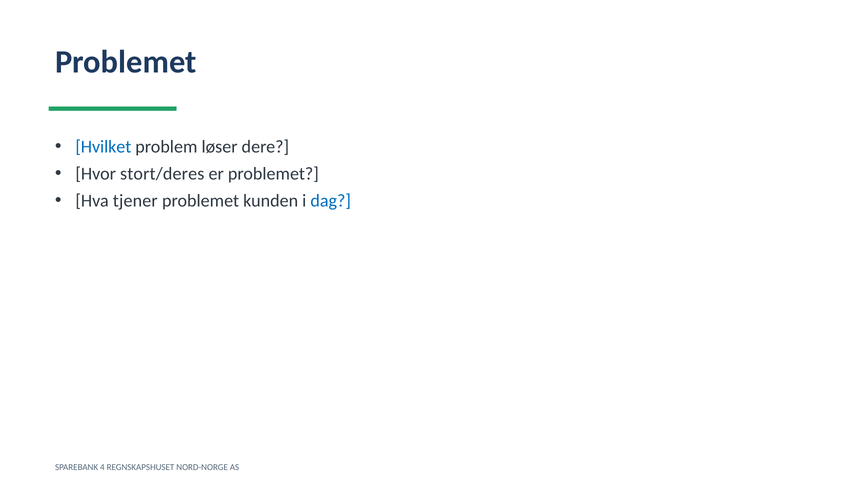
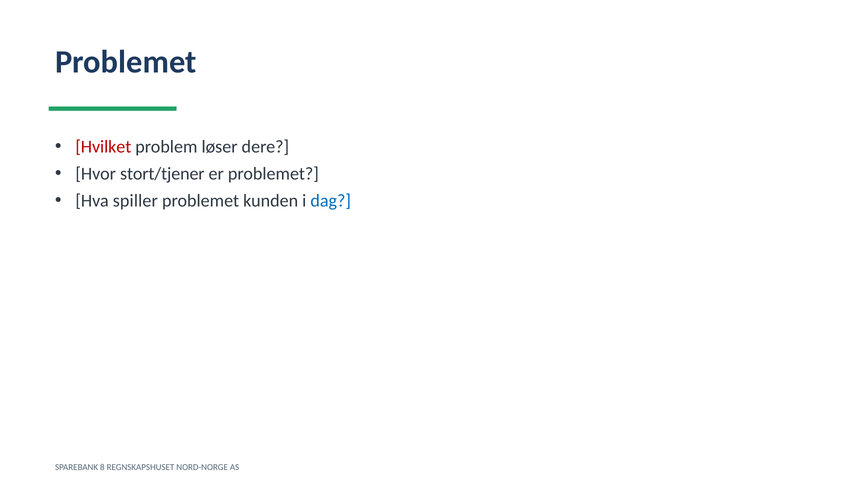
Hvilket colour: blue -> red
stort/deres: stort/deres -> stort/tjener
tjener: tjener -> spiller
4: 4 -> 8
